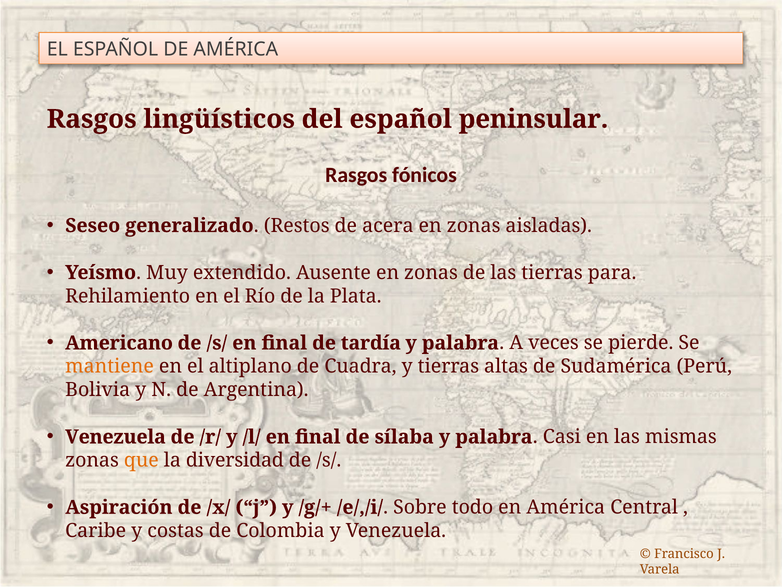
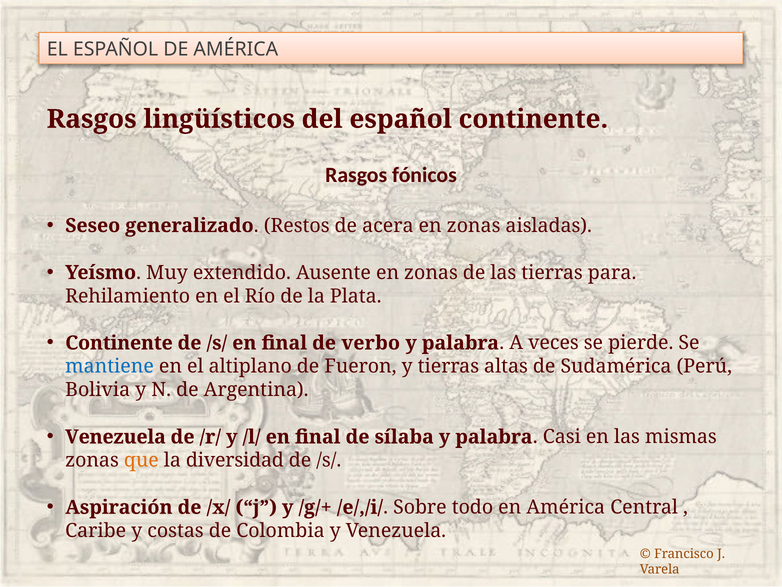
español peninsular: peninsular -> continente
Americano at (119, 343): Americano -> Continente
tardía: tardía -> verbo
mantiene colour: orange -> blue
Cuadra: Cuadra -> Fueron
